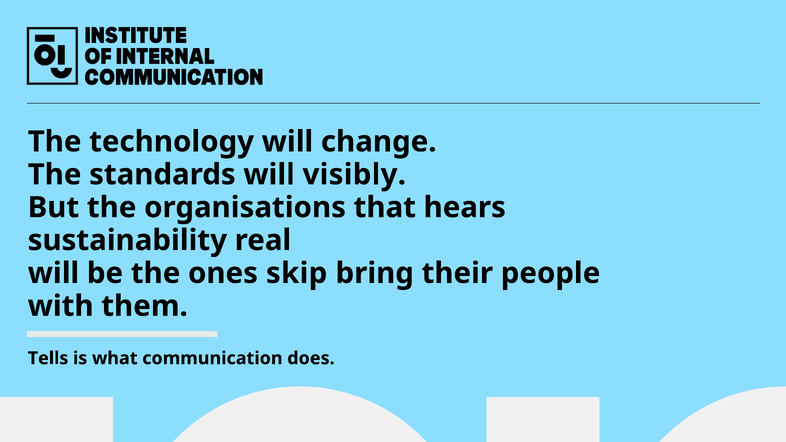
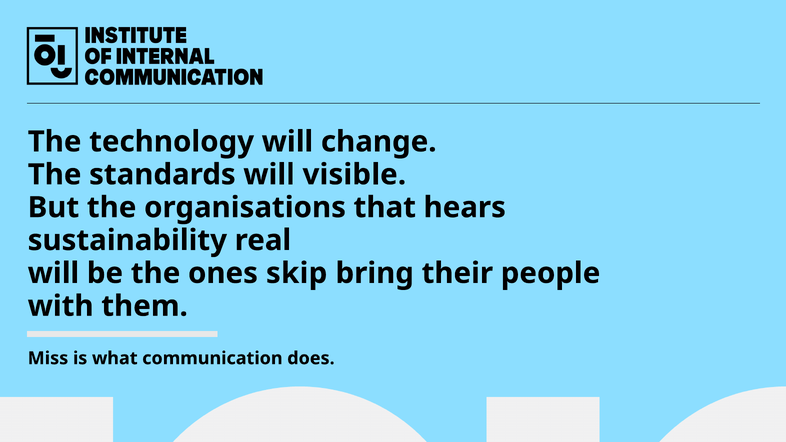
visibly: visibly -> visible
Tells: Tells -> Miss
